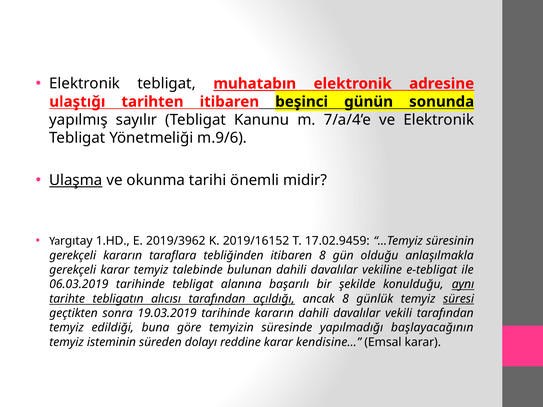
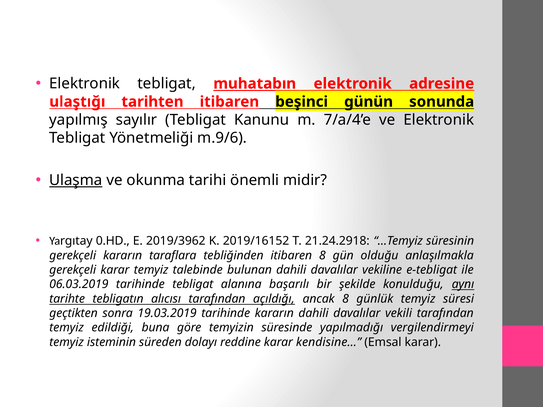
1.HD: 1.HD -> 0.HD
17.02.9459: 17.02.9459 -> 21.24.2918
süresi underline: present -> none
başlayacağının: başlayacağının -> vergilendirmeyi
